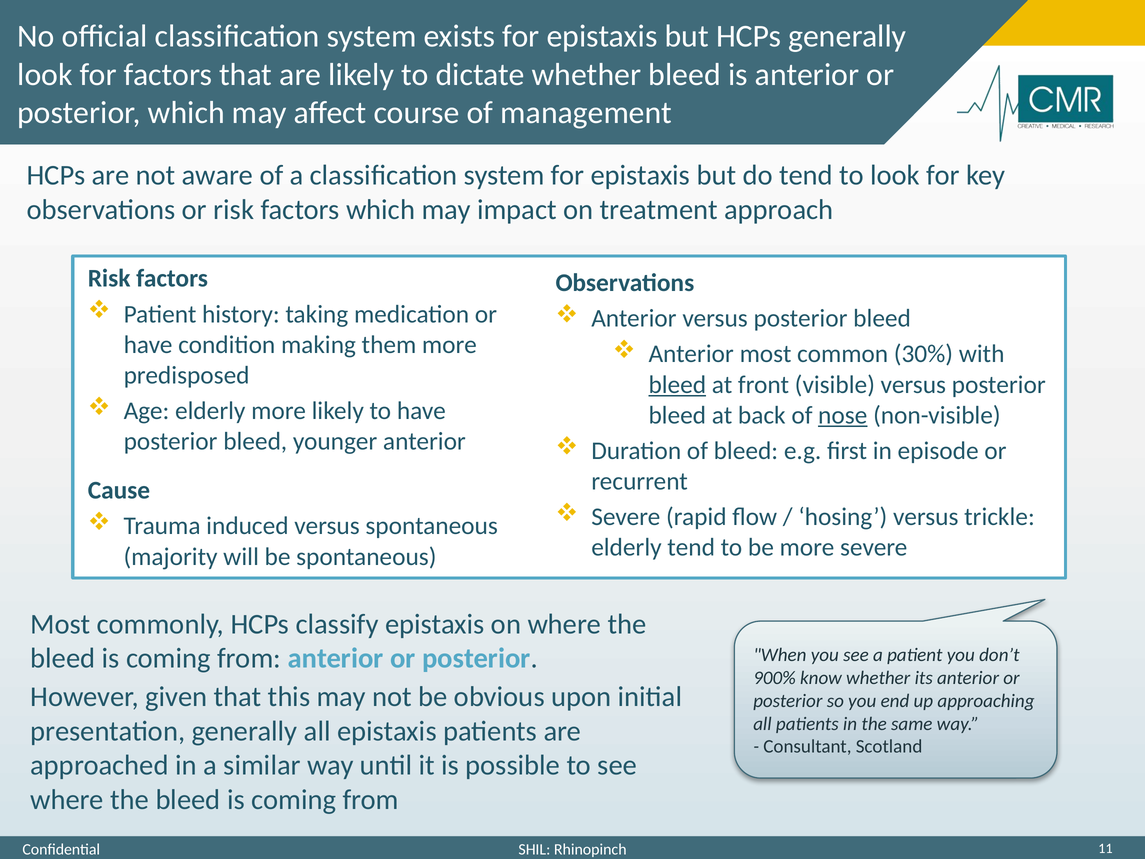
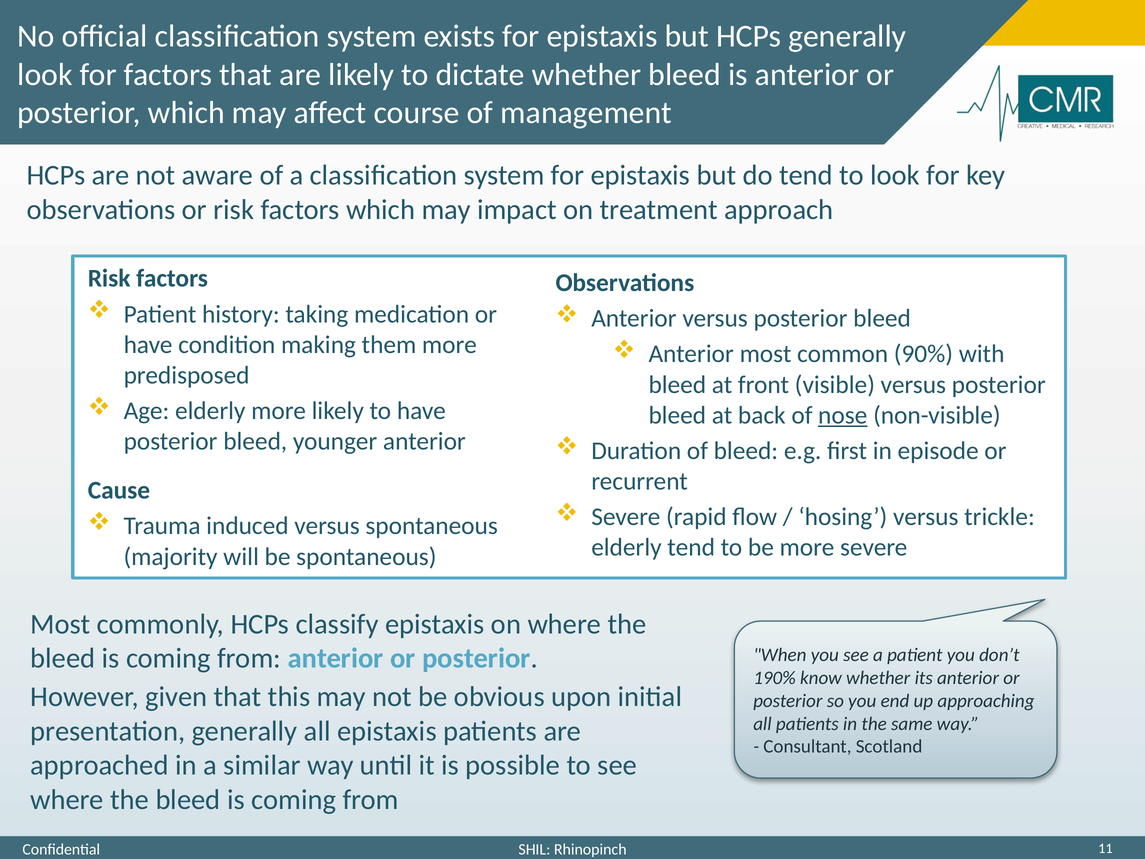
30%: 30% -> 90%
bleed at (677, 385) underline: present -> none
900%: 900% -> 190%
